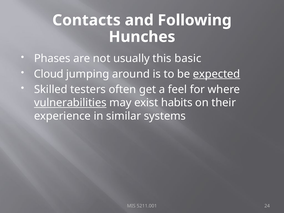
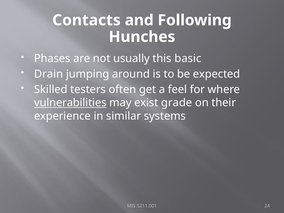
Cloud: Cloud -> Drain
expected underline: present -> none
habits: habits -> grade
